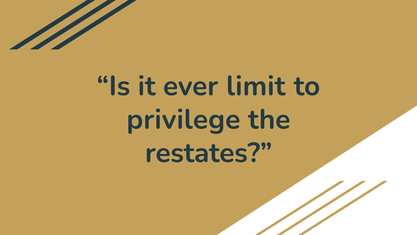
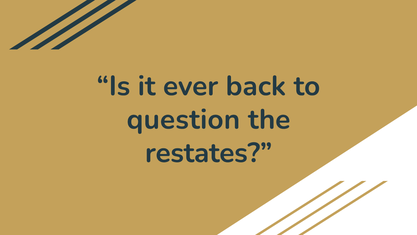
limit: limit -> back
privilege: privilege -> question
